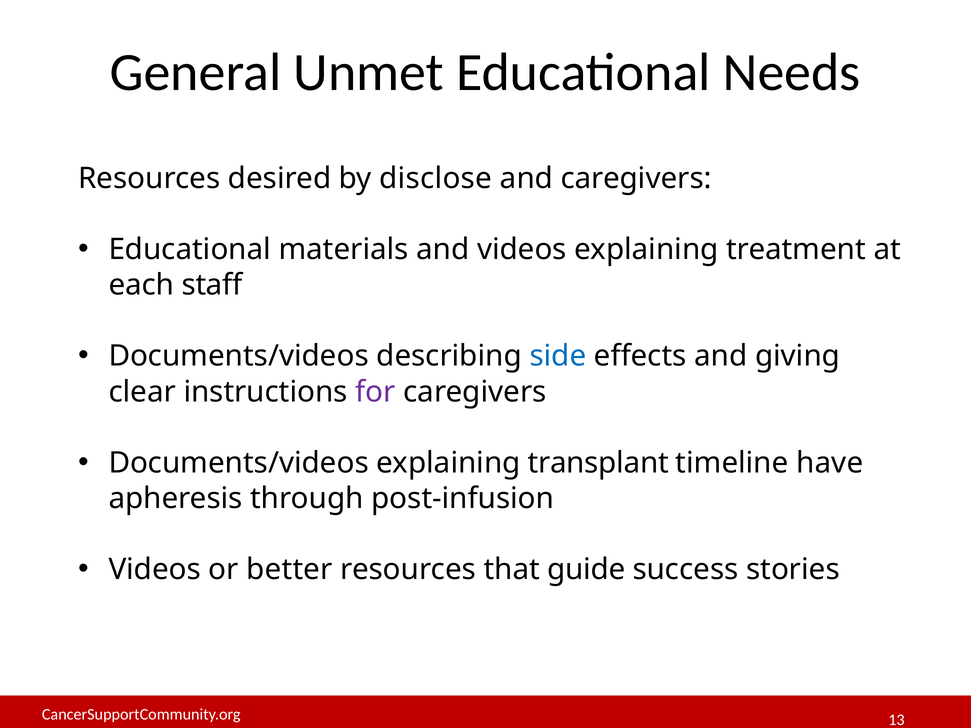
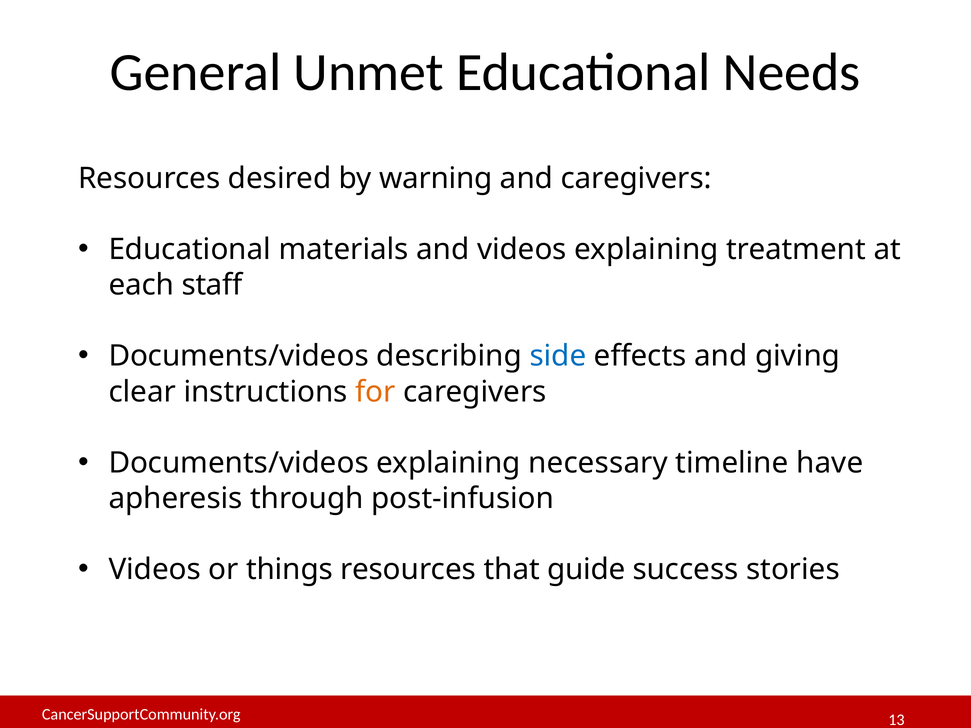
disclose: disclose -> warning
for colour: purple -> orange
transplant: transplant -> necessary
better: better -> things
